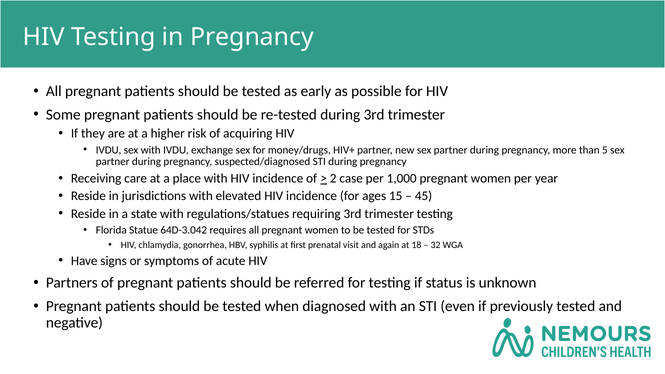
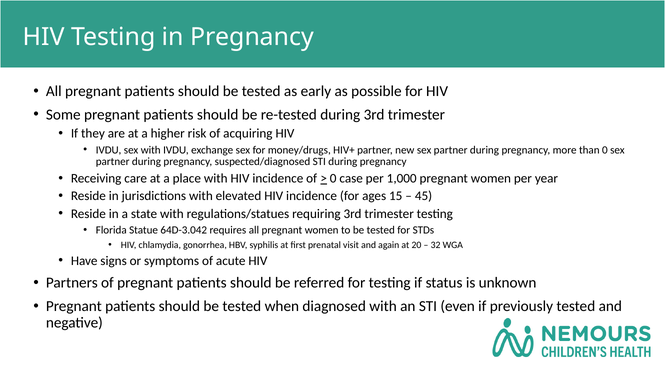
than 5: 5 -> 0
2 at (333, 178): 2 -> 0
18: 18 -> 20
